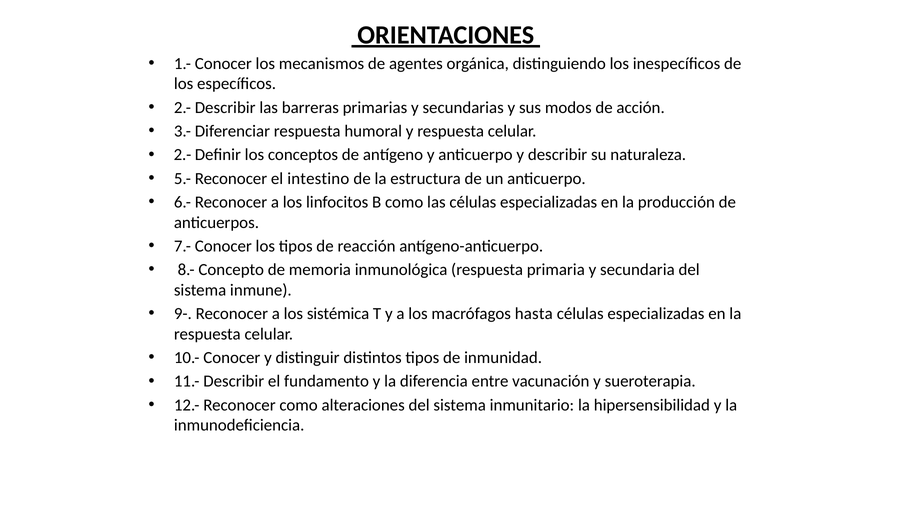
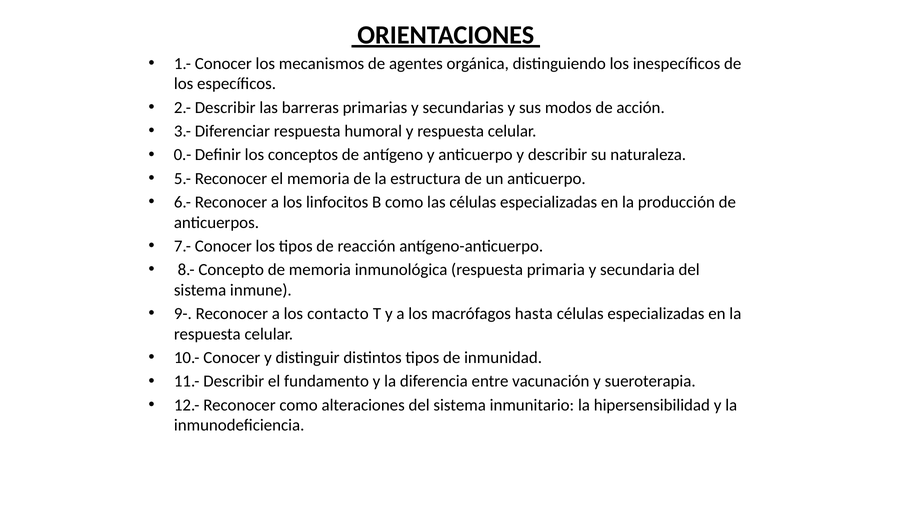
2.- at (183, 155): 2.- -> 0.-
el intestino: intestino -> memoria
sistémica: sistémica -> contacto
